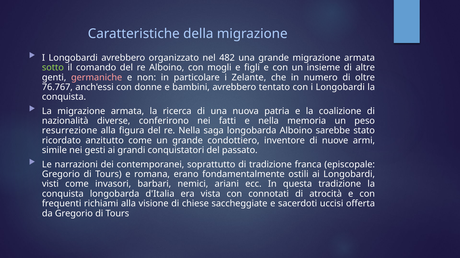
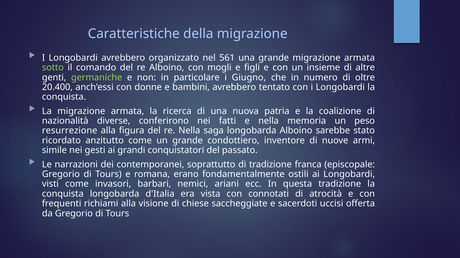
482: 482 -> 561
germaniche colour: pink -> light green
Zelante: Zelante -> Giugno
76.767: 76.767 -> 20.400
